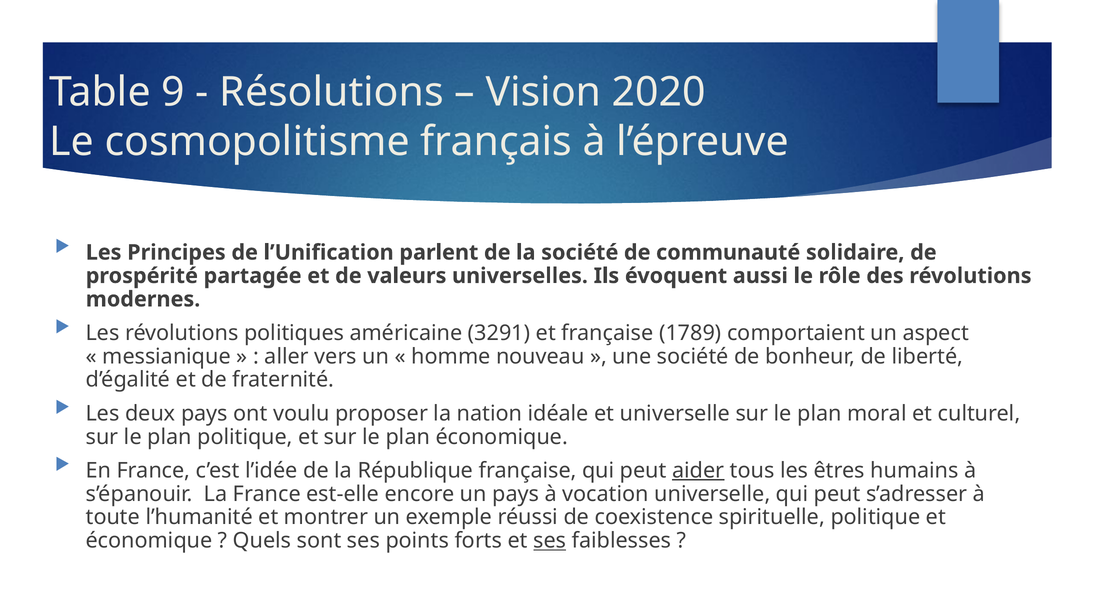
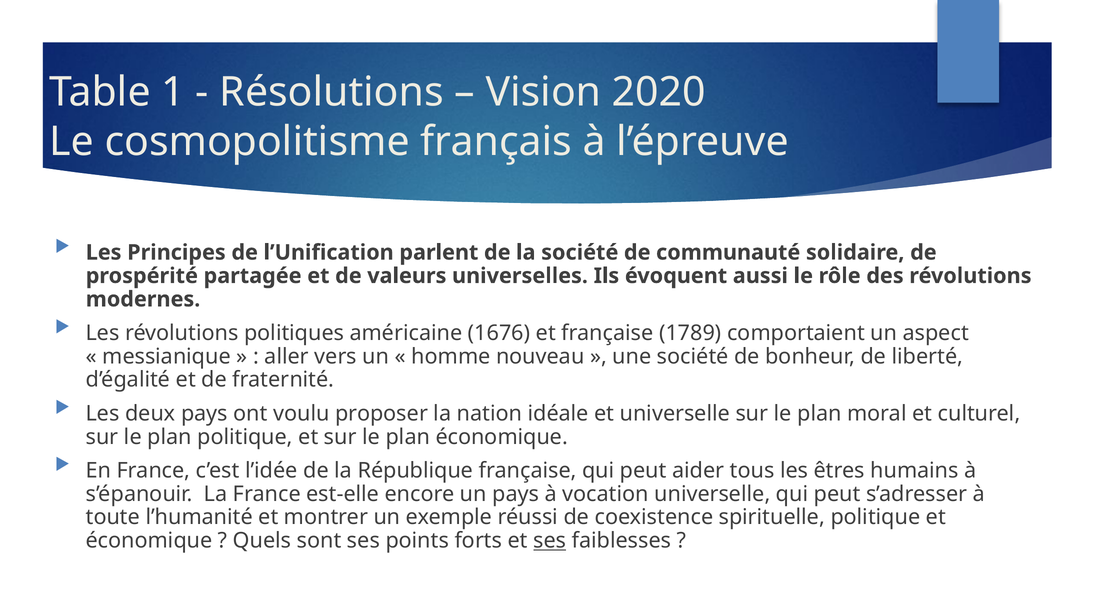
9: 9 -> 1
3291: 3291 -> 1676
aider underline: present -> none
